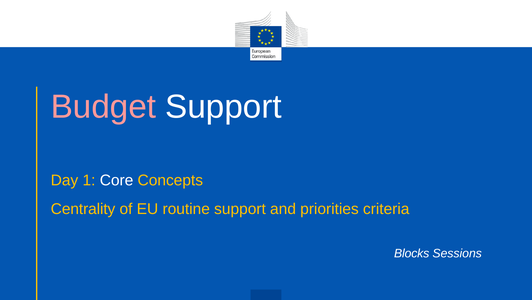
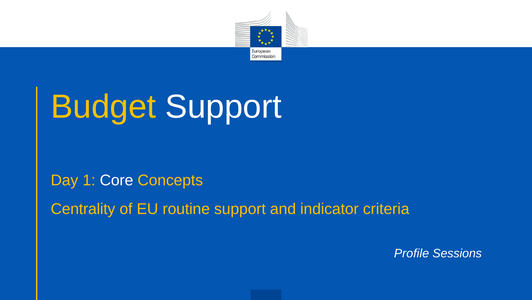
Budget colour: pink -> yellow
priorities: priorities -> indicator
Blocks: Blocks -> Profile
